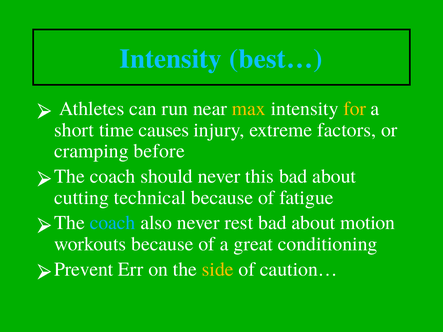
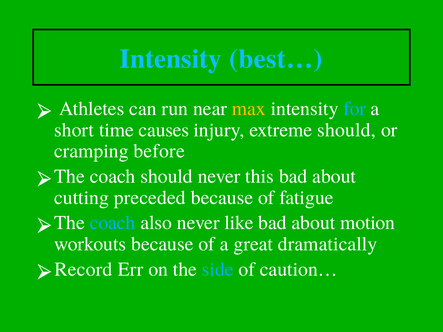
for colour: yellow -> light blue
extreme factors: factors -> should
technical: technical -> preceded
rest: rest -> like
conditioning: conditioning -> dramatically
Prevent: Prevent -> Record
side colour: yellow -> light blue
